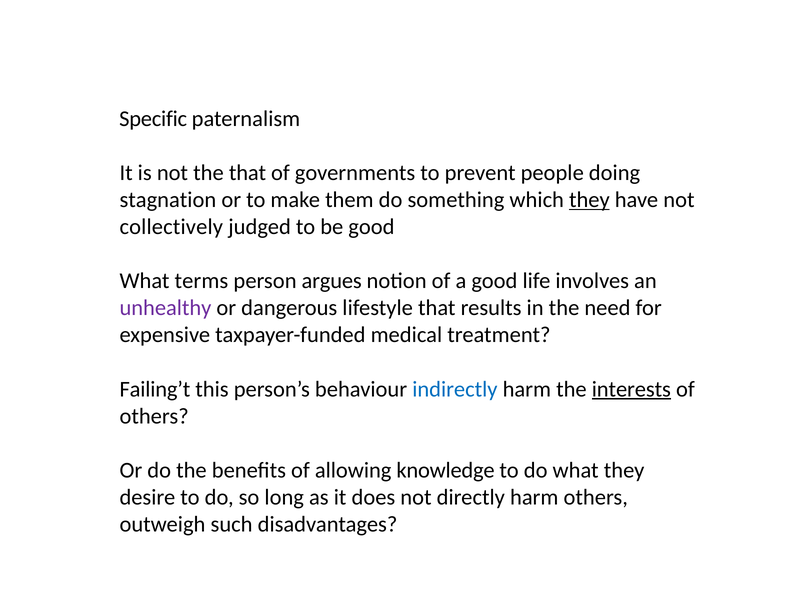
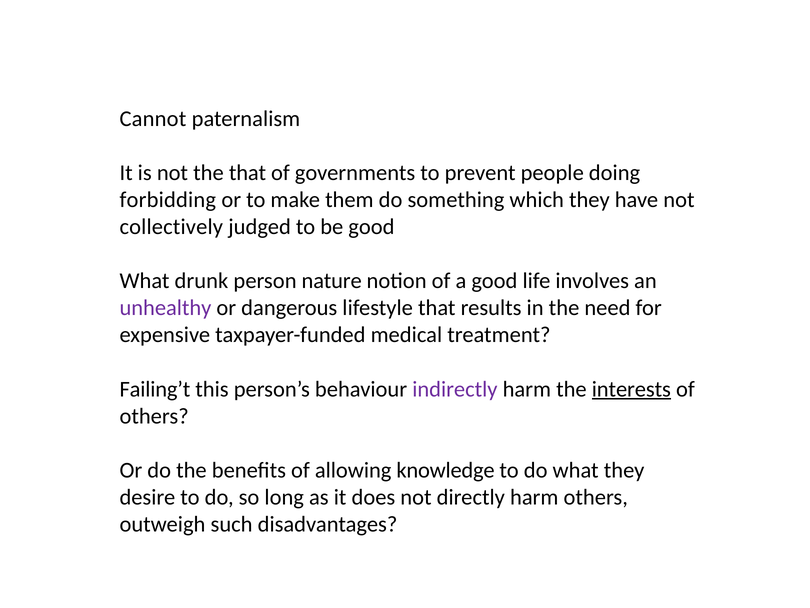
Specific: Specific -> Cannot
stagnation: stagnation -> forbidding
they at (589, 200) underline: present -> none
terms: terms -> drunk
argues: argues -> nature
indirectly colour: blue -> purple
